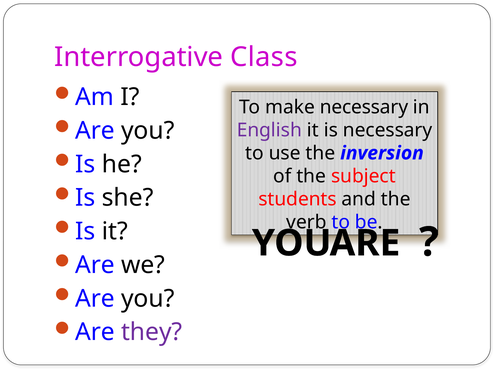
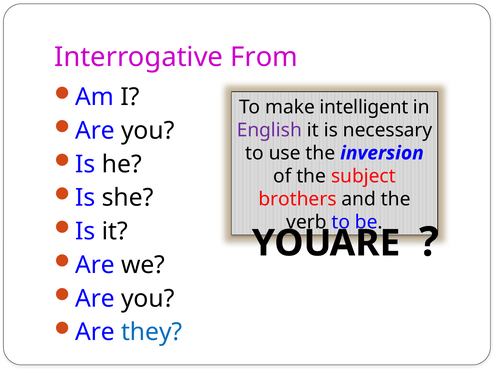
Class: Class -> From
make necessary: necessary -> intelligent
students: students -> brothers
they colour: purple -> blue
